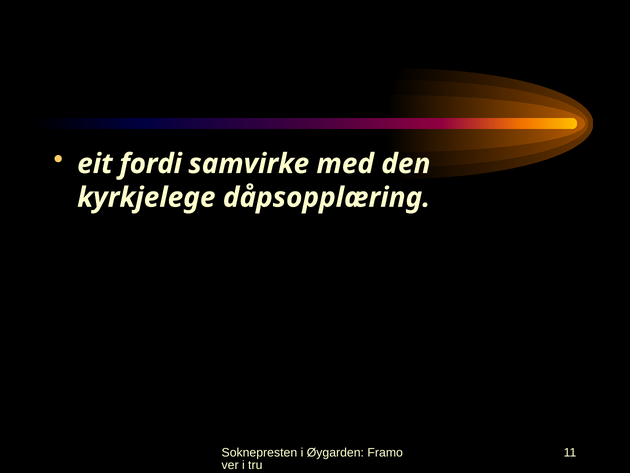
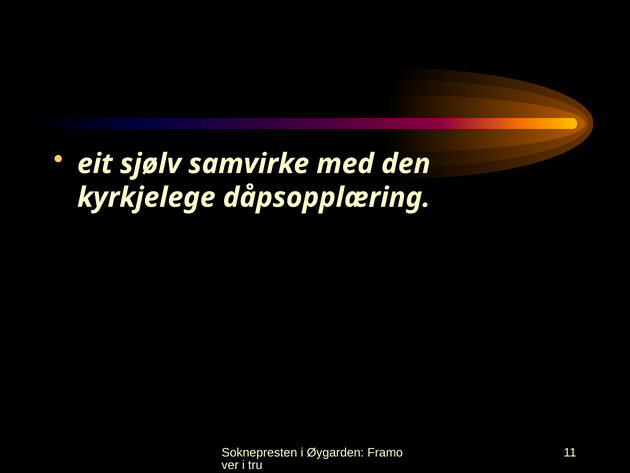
fordi: fordi -> sjølv
